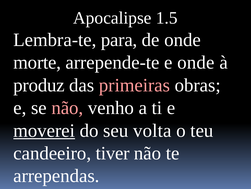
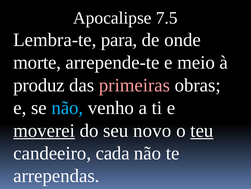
1.5: 1.5 -> 7.5
e onde: onde -> meio
não at (67, 107) colour: pink -> light blue
volta: volta -> novo
teu underline: none -> present
tiver: tiver -> cada
